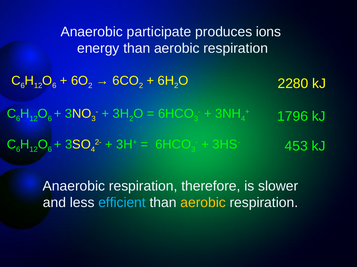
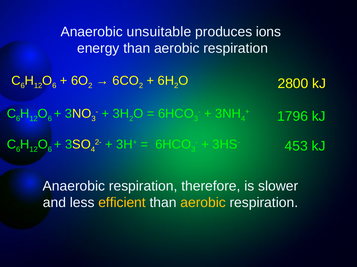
participate: participate -> unsuitable
2280: 2280 -> 2800
efficient colour: light blue -> yellow
